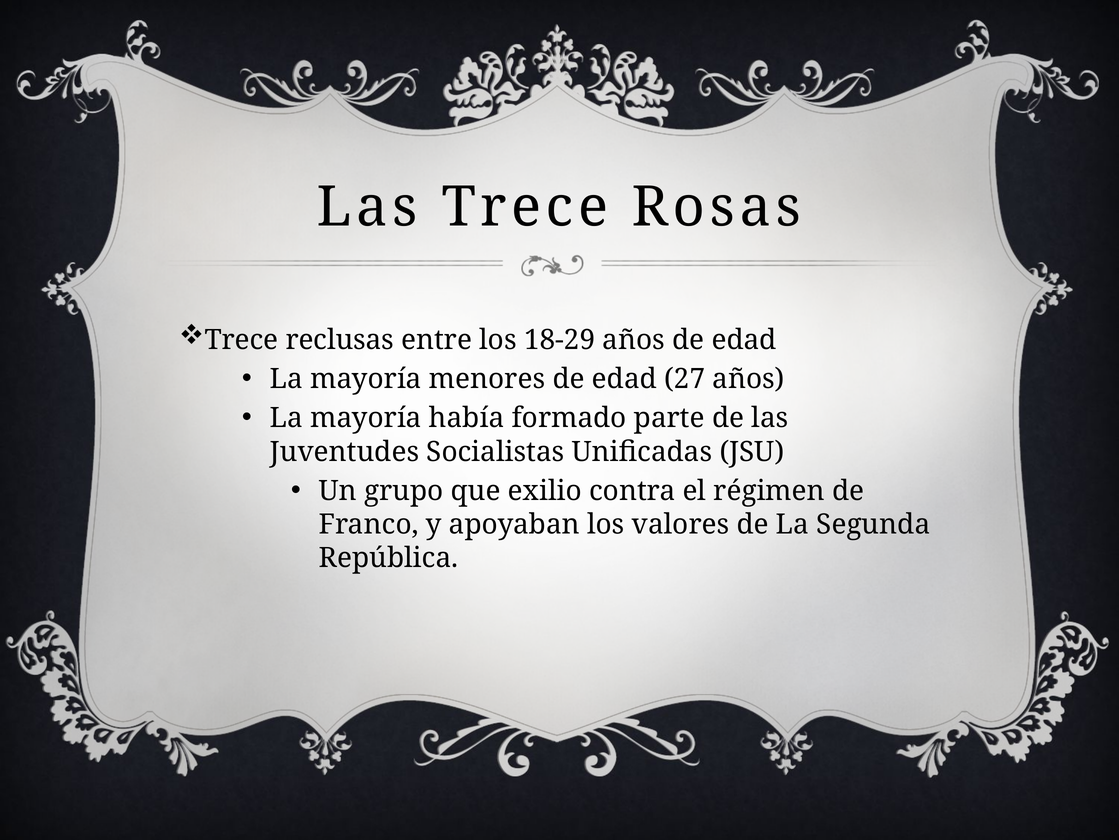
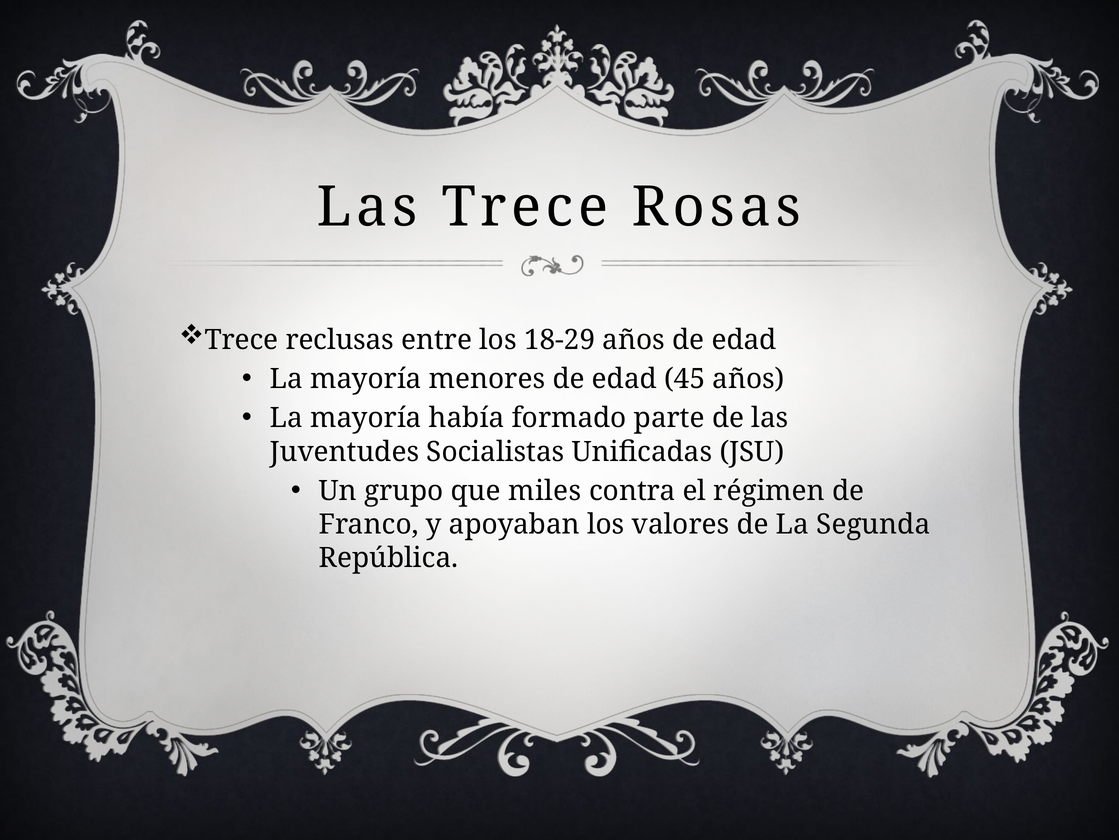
27: 27 -> 45
exilio: exilio -> miles
